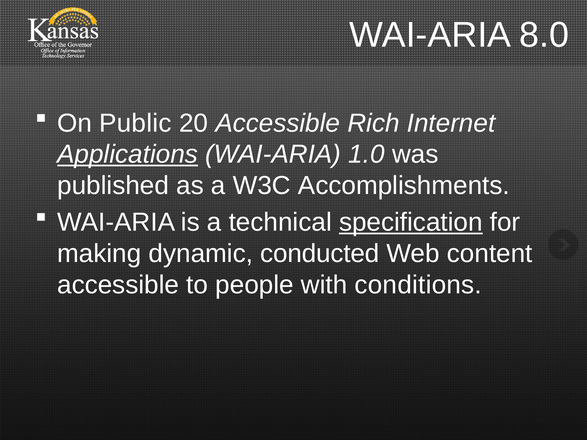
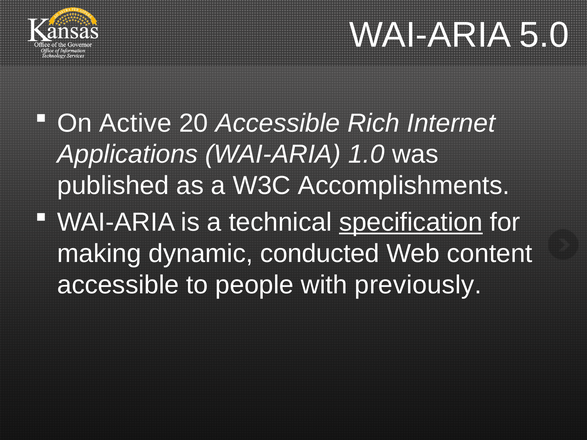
8.0: 8.0 -> 5.0
Public: Public -> Active
Applications underline: present -> none
conditions: conditions -> previously
